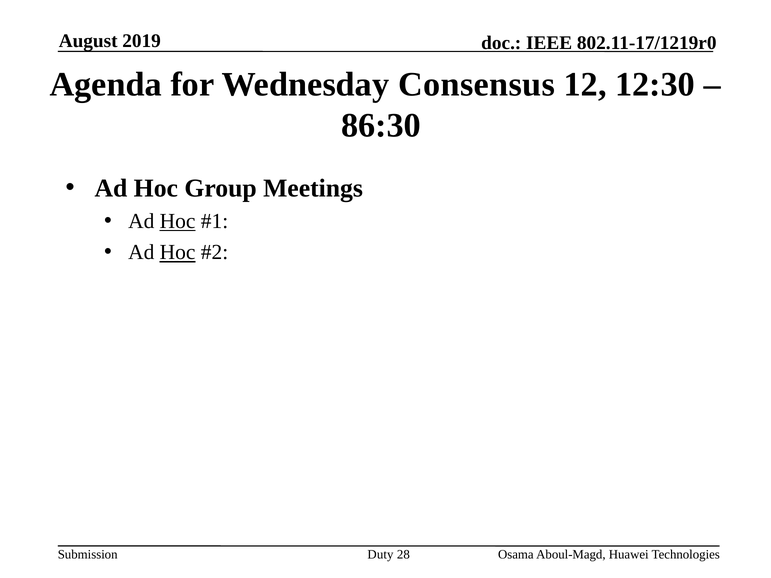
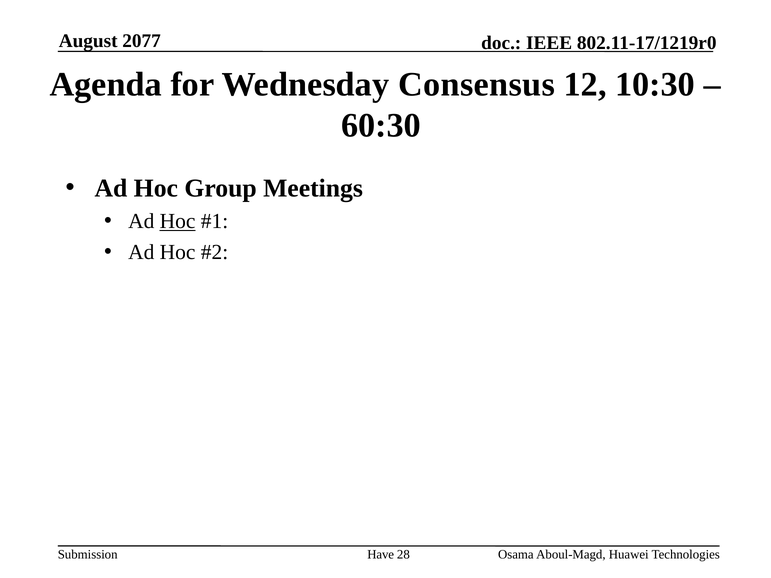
2019: 2019 -> 2077
12:30: 12:30 -> 10:30
86:30: 86:30 -> 60:30
Hoc at (178, 253) underline: present -> none
Duty: Duty -> Have
